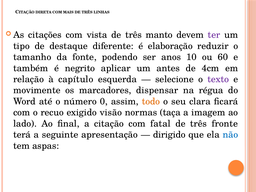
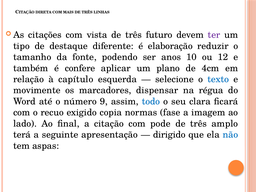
manto: manto -> futuro
60: 60 -> 12
negrito: negrito -> confere
antes: antes -> plano
texto colour: purple -> blue
0: 0 -> 9
todo colour: orange -> blue
visão: visão -> copia
taça: taça -> fase
fatal: fatal -> pode
fronte: fronte -> amplo
